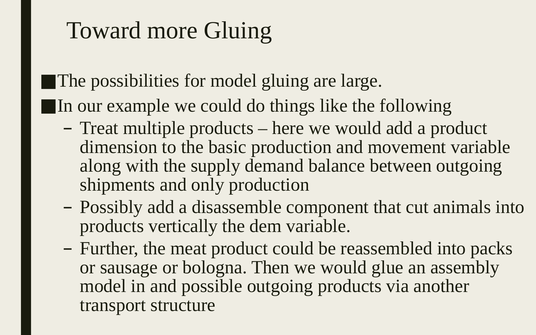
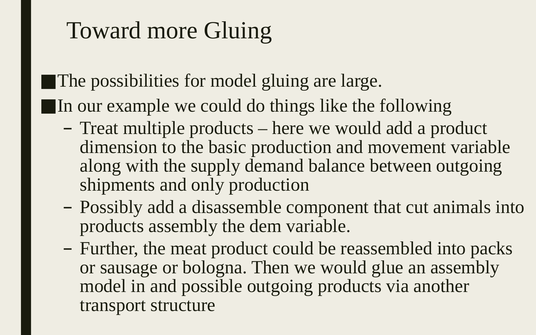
products vertically: vertically -> assembly
